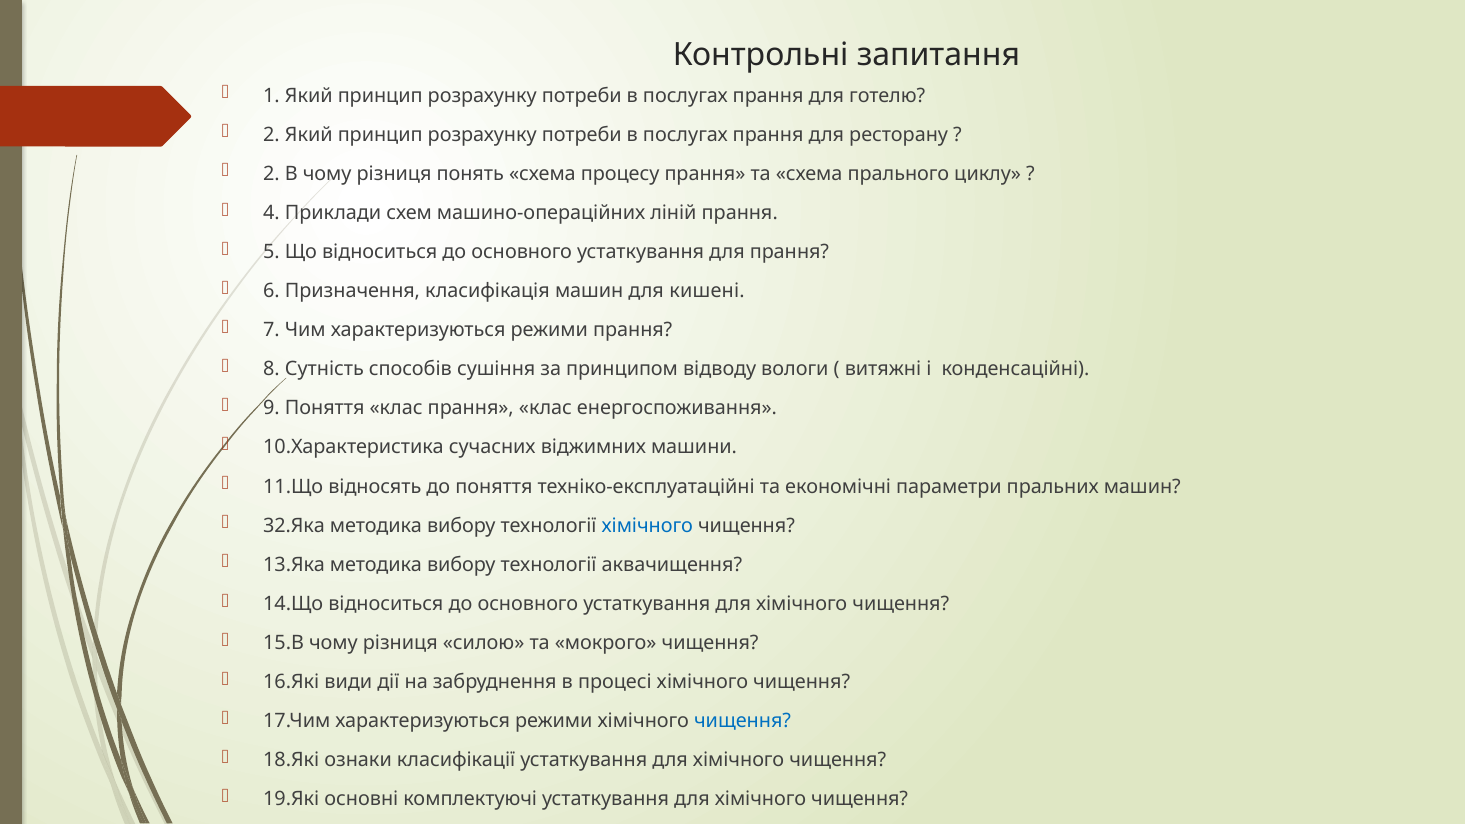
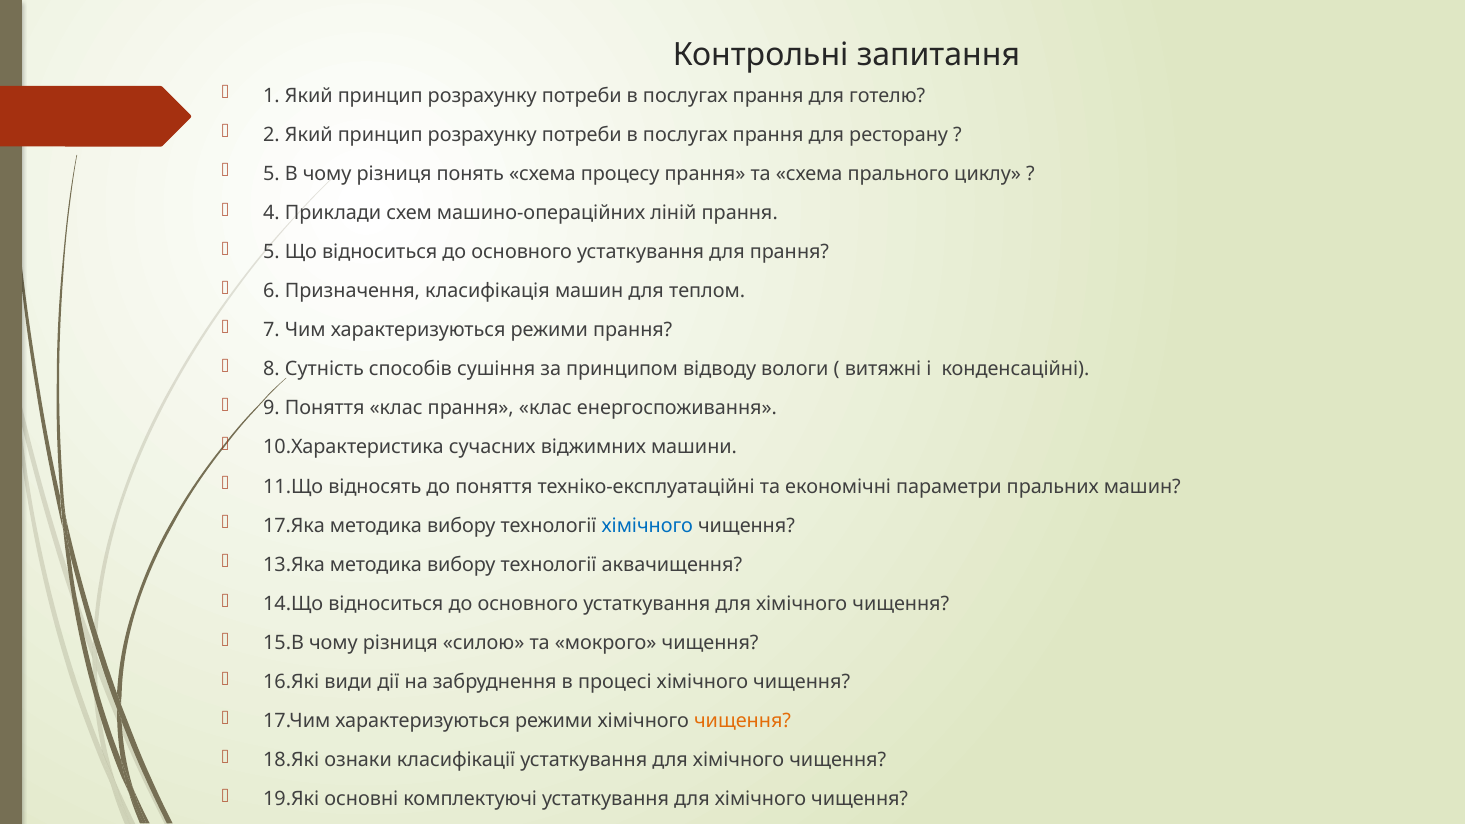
2 at (272, 174): 2 -> 5
кишені: кишені -> теплом
32.Яка: 32.Яка -> 17.Яка
чищення at (743, 721) colour: blue -> orange
